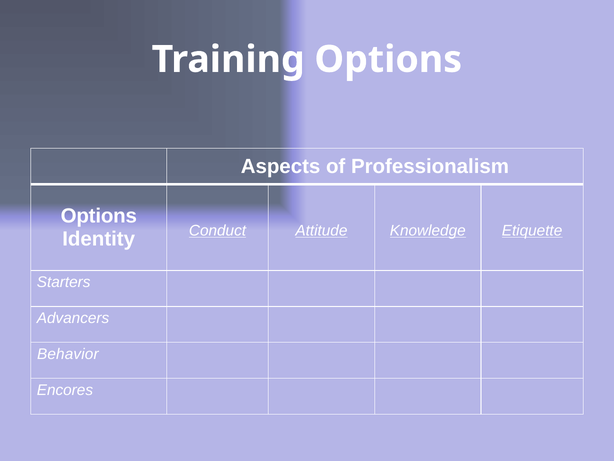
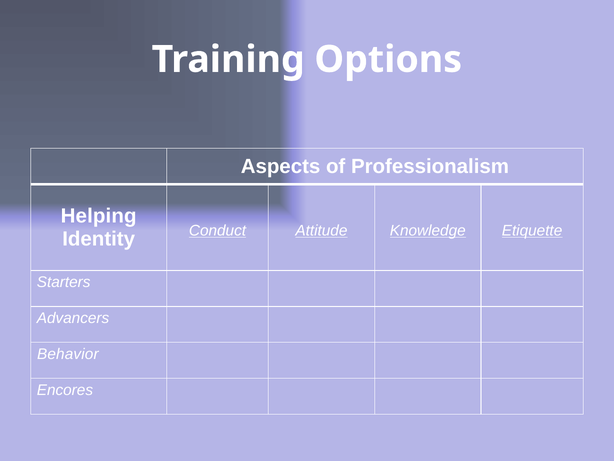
Options at (99, 216): Options -> Helping
